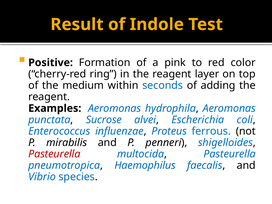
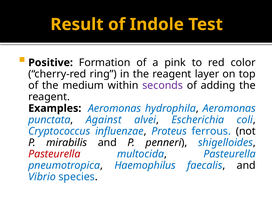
seconds colour: blue -> purple
Sucrose: Sucrose -> Against
Enterococcus: Enterococcus -> Cryptococcus
